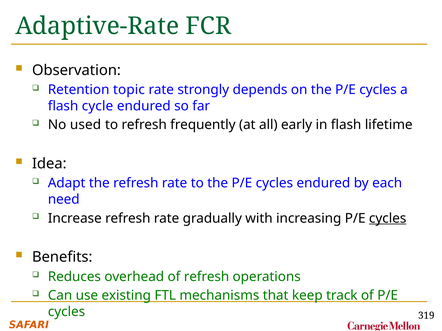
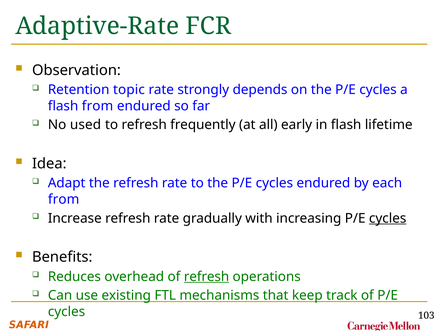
flash cycle: cycle -> from
need at (64, 200): need -> from
refresh at (207, 277) underline: none -> present
319: 319 -> 103
